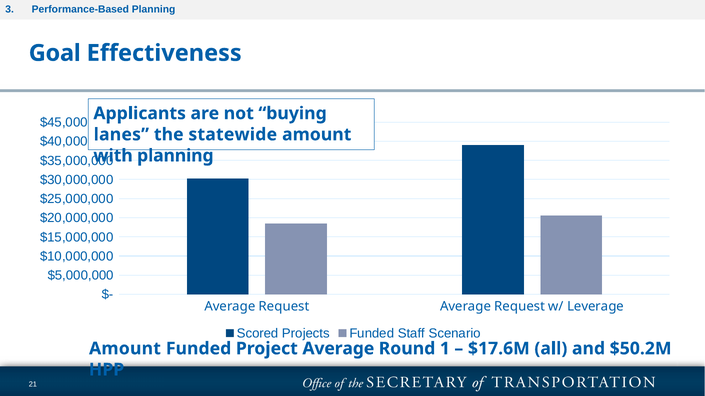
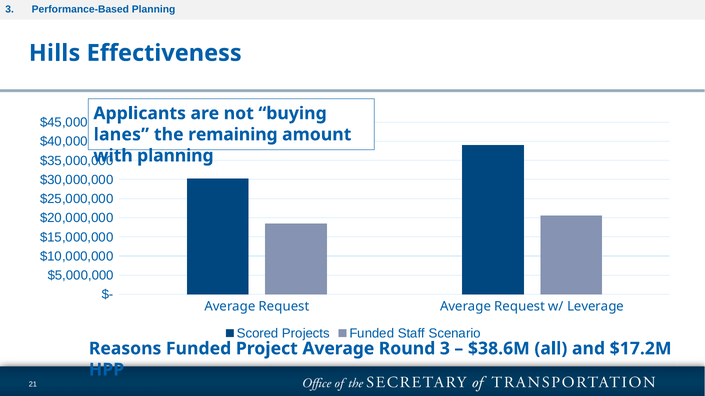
Goal: Goal -> Hills
statewide: statewide -> remaining
Amount at (125, 349): Amount -> Reasons
Round 1: 1 -> 3
$17.6M: $17.6M -> $38.6M
$50.2M: $50.2M -> $17.2M
